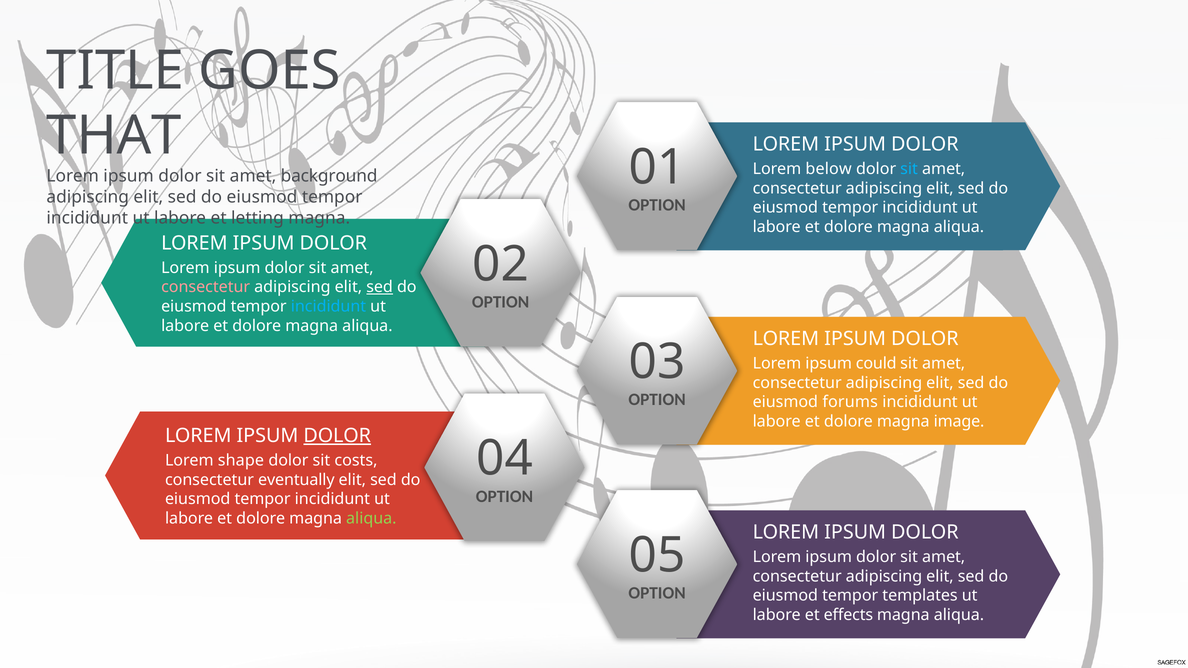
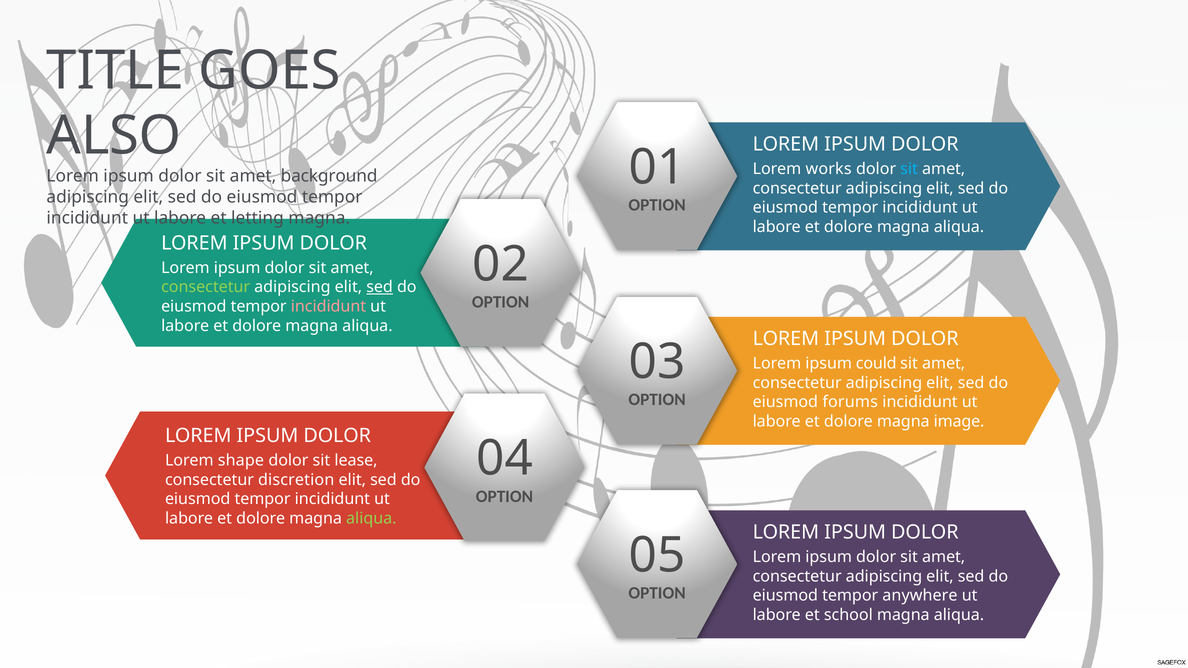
THAT: THAT -> ALSO
below: below -> works
consectetur at (206, 287) colour: pink -> light green
incididunt at (328, 307) colour: light blue -> pink
DOLOR at (337, 436) underline: present -> none
costs: costs -> lease
eventually: eventually -> discretion
templates: templates -> anywhere
effects: effects -> school
